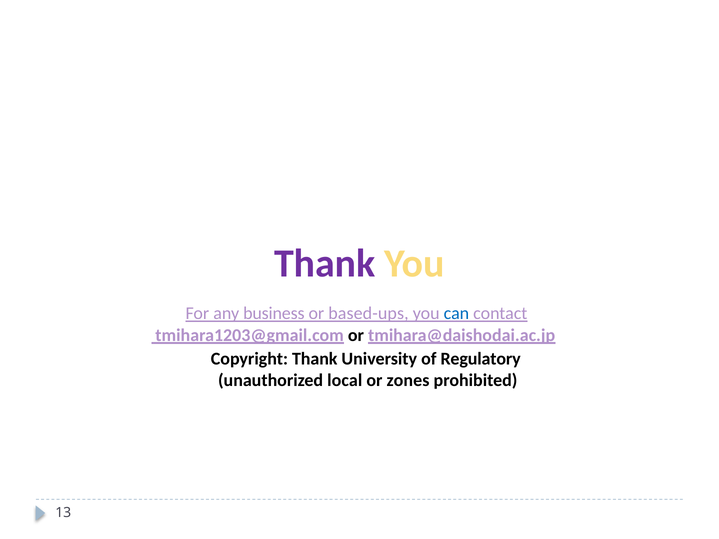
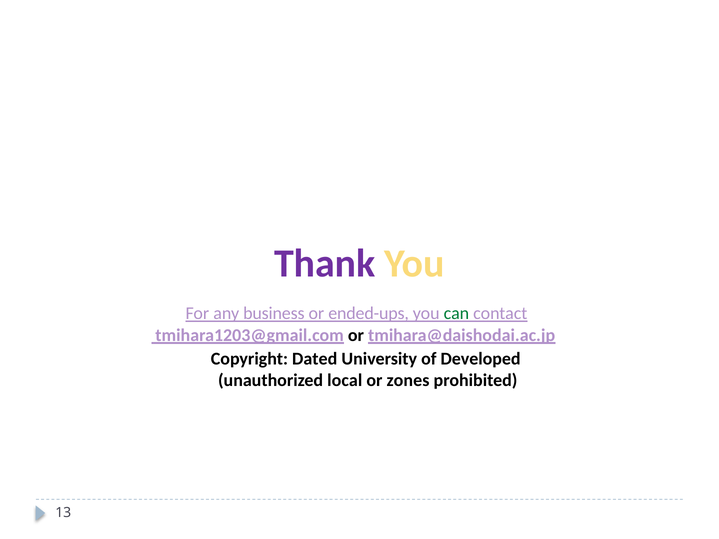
based-ups: based-ups -> ended-ups
can colour: blue -> green
Copyright Thank: Thank -> Dated
Regulatory: Regulatory -> Developed
